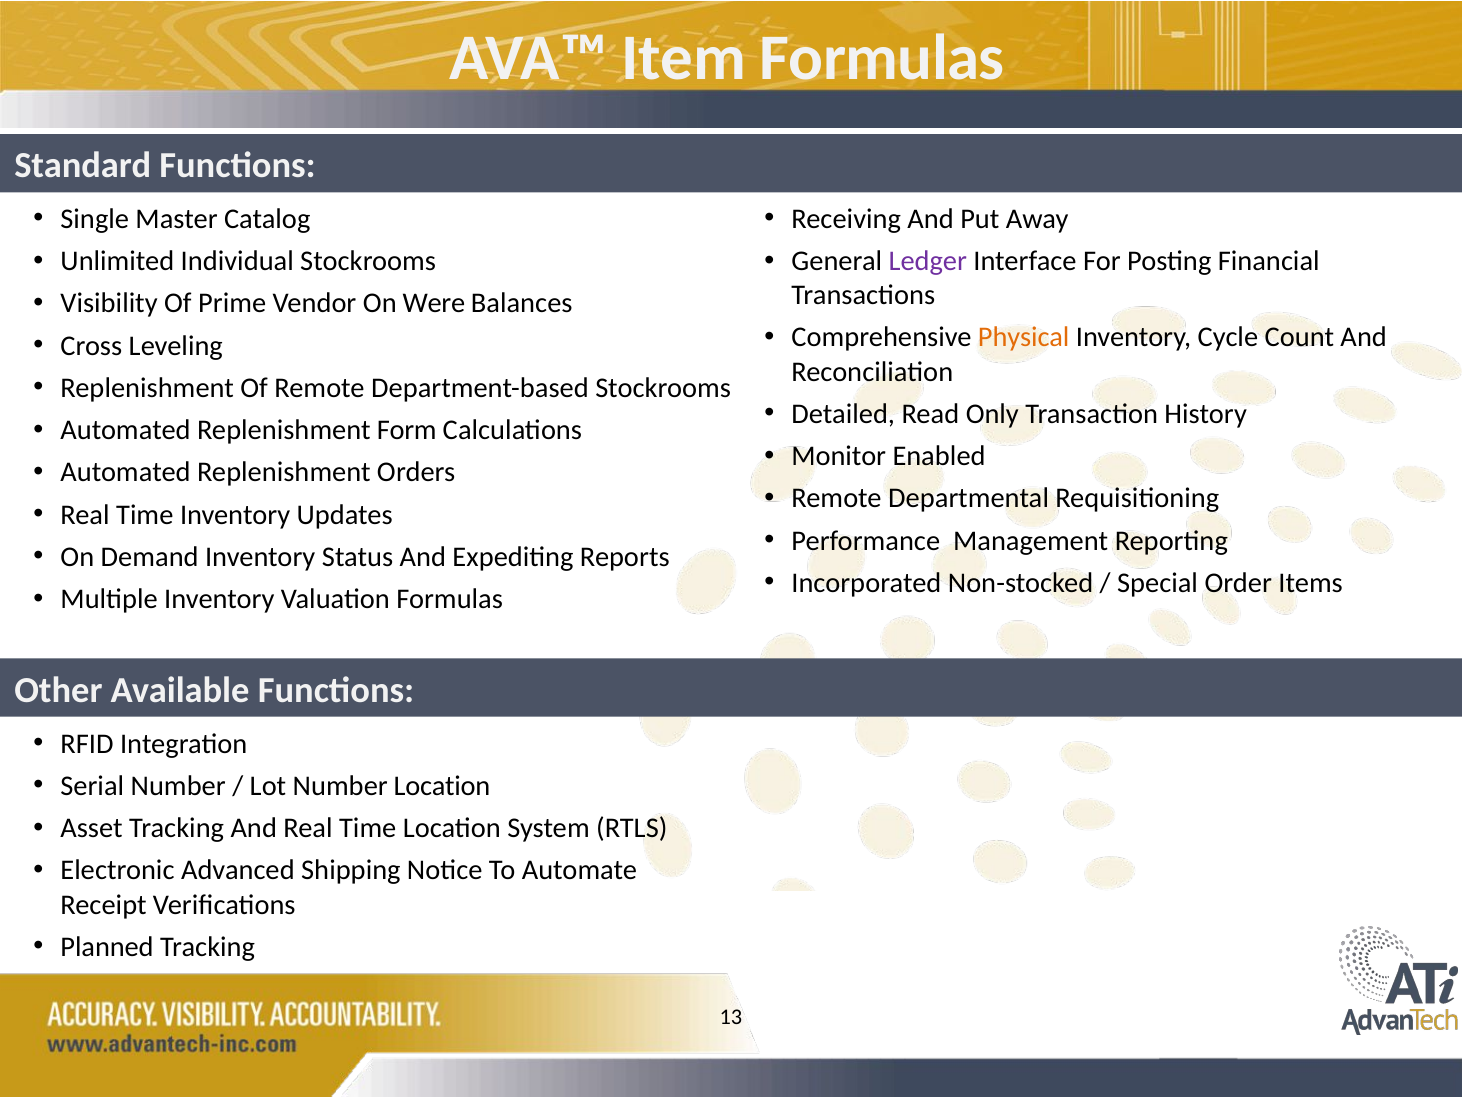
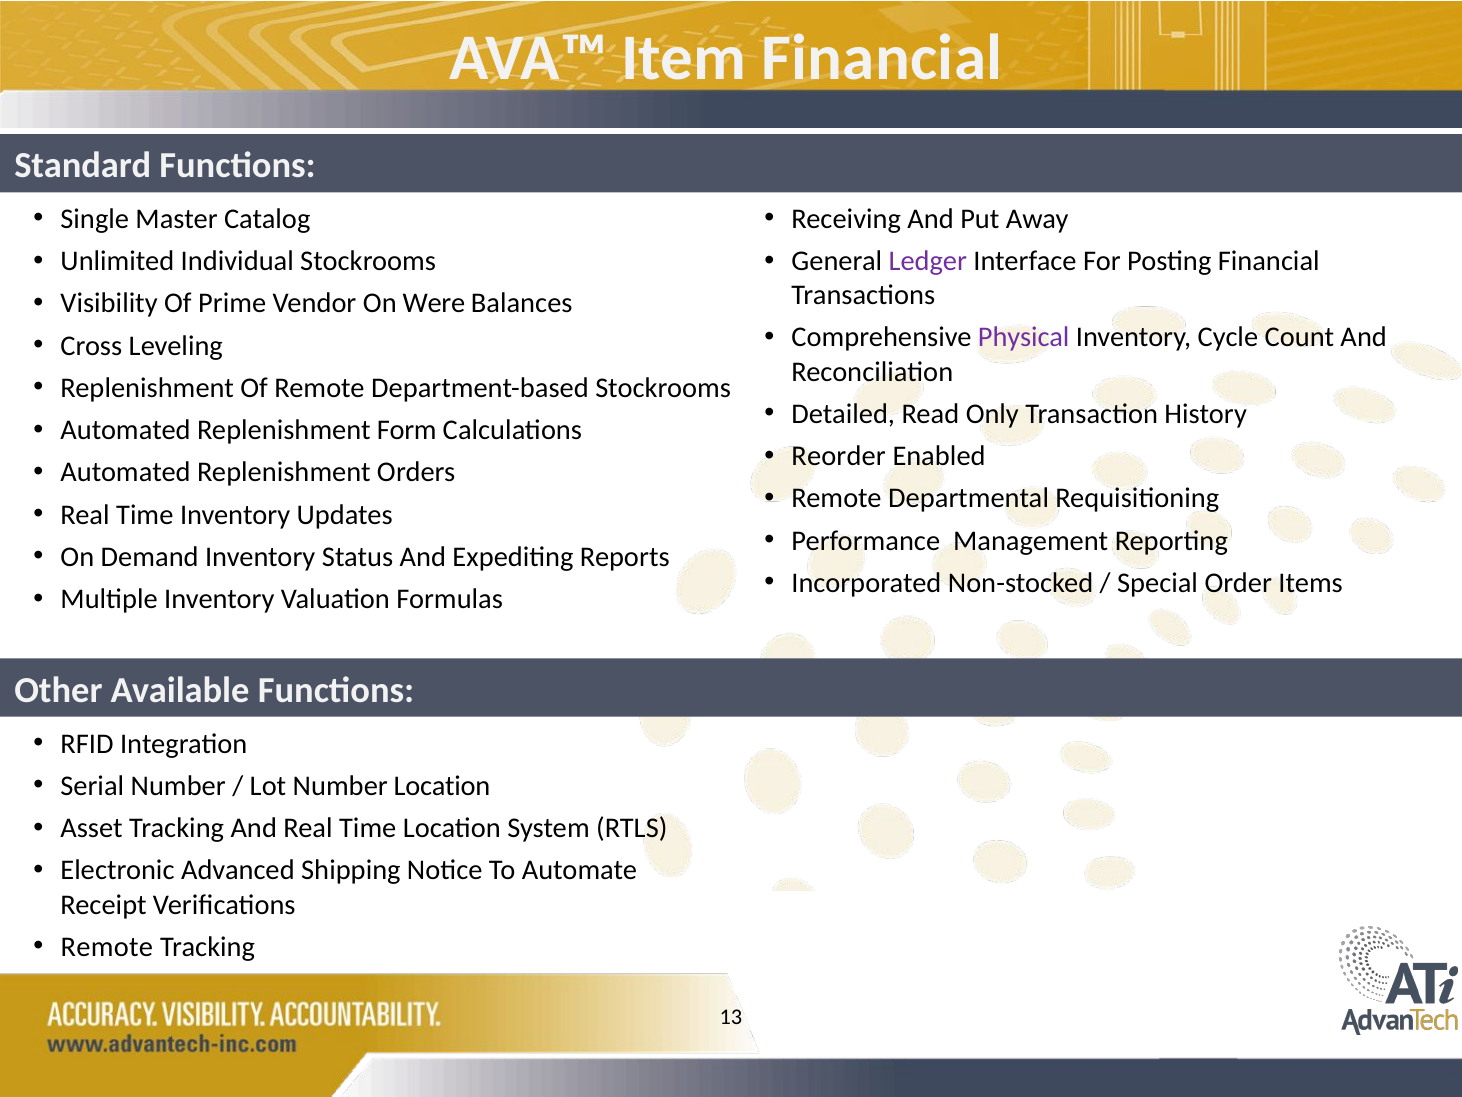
Item Formulas: Formulas -> Financial
Physical colour: orange -> purple
Monitor: Monitor -> Reorder
Planned at (107, 947): Planned -> Remote
